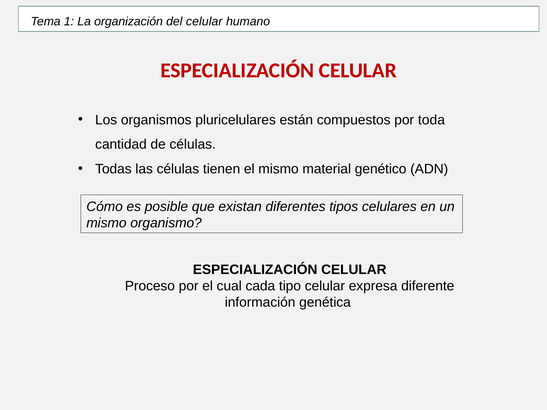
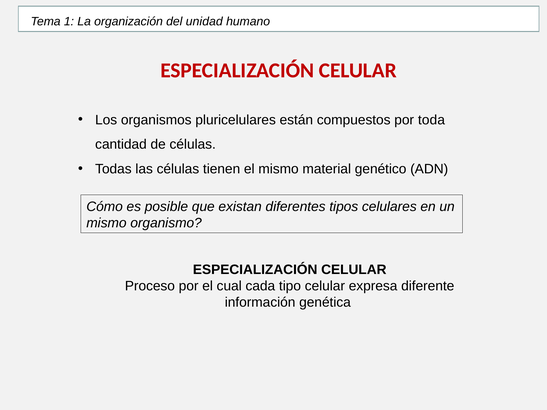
del celular: celular -> unidad
